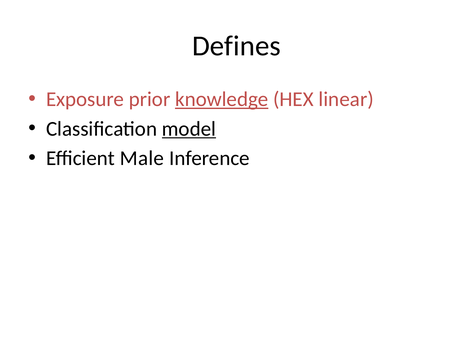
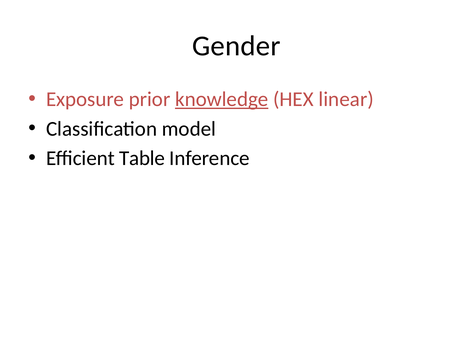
Defines: Defines -> Gender
model underline: present -> none
Male: Male -> Table
